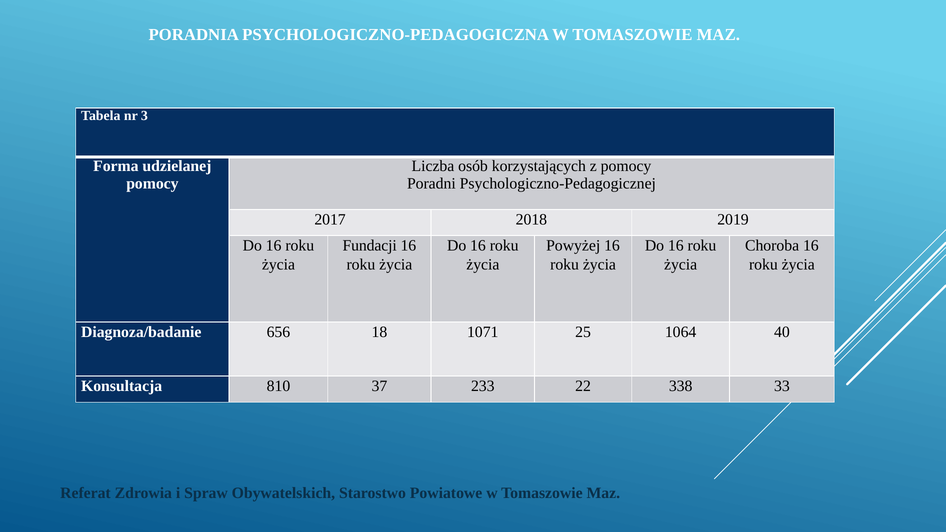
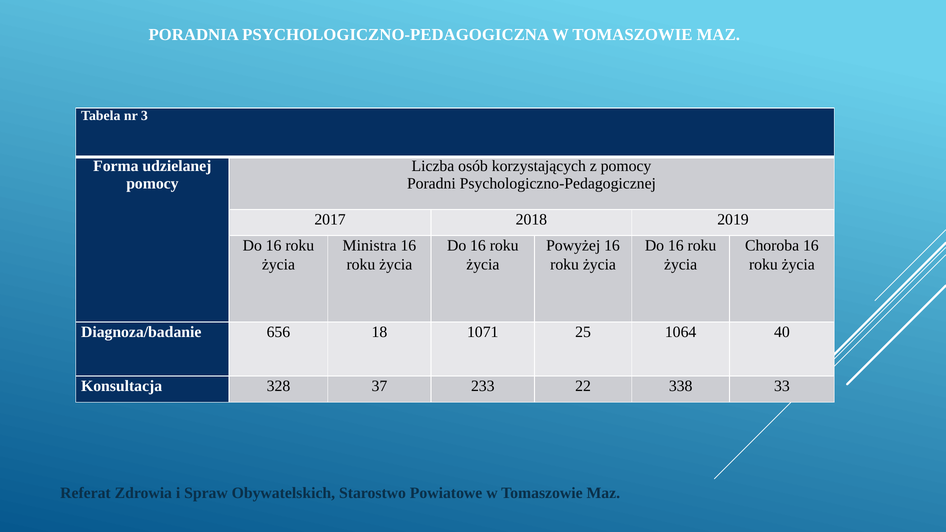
Fundacji: Fundacji -> Ministra
810: 810 -> 328
